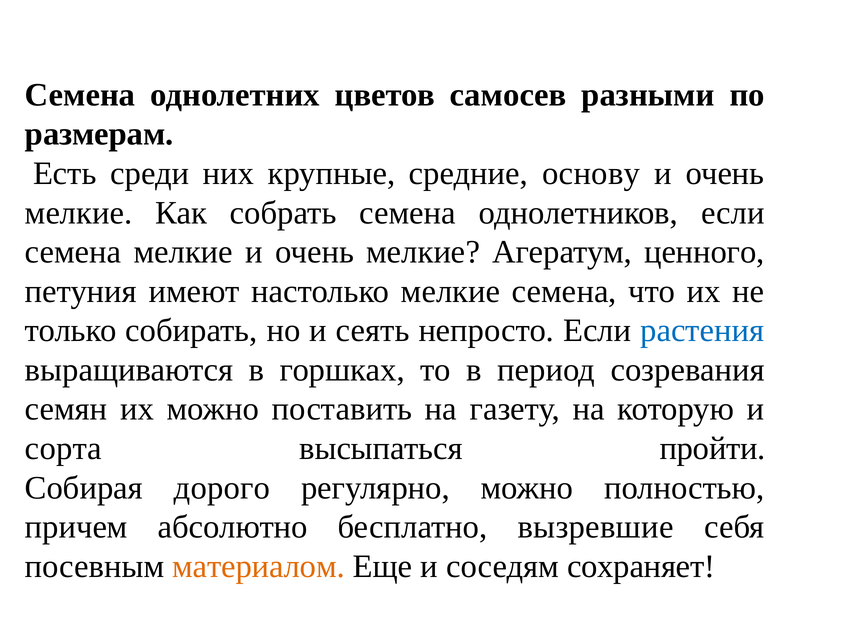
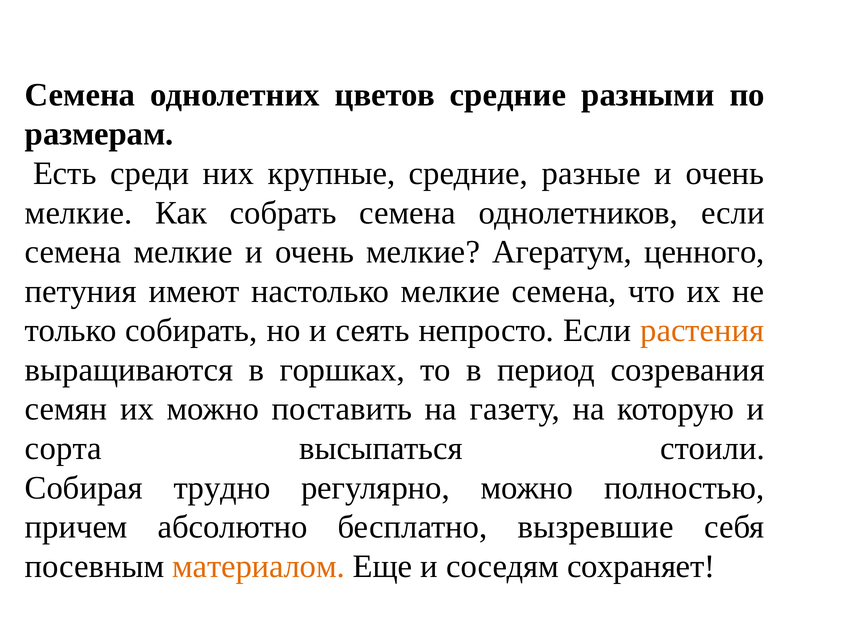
цветов самосев: самосев -> средние
основу: основу -> разные
растения colour: blue -> orange
пройти: пройти -> стоили
дорого: дорого -> трудно
